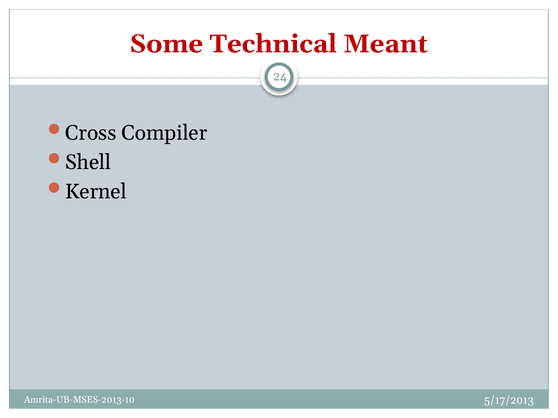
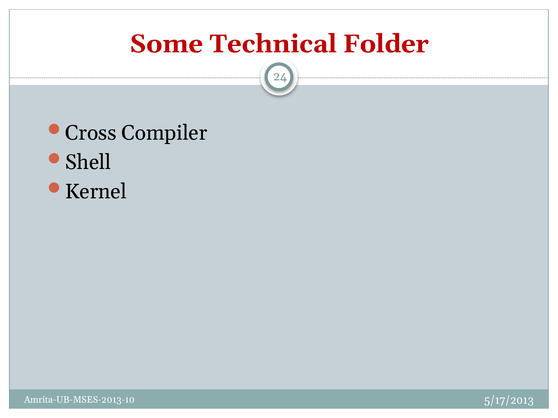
Meant: Meant -> Folder
